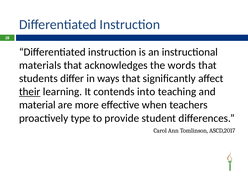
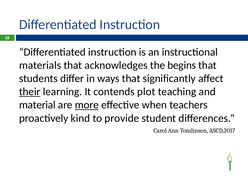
words: words -> begins
into: into -> plot
more underline: none -> present
type: type -> kind
